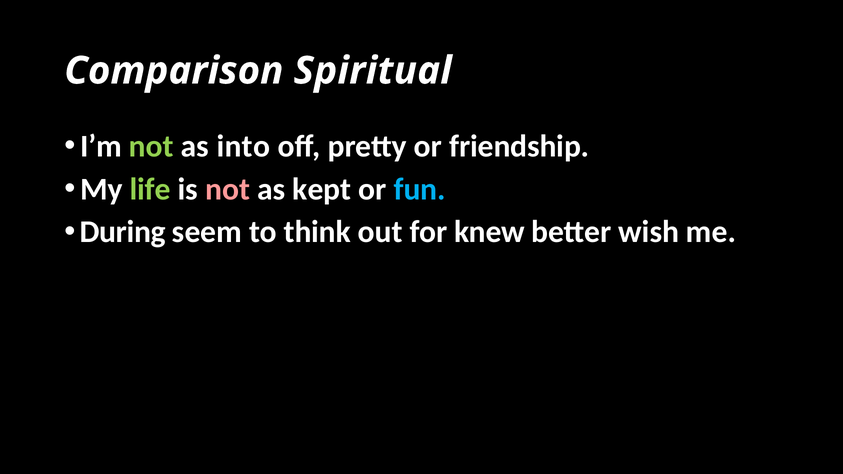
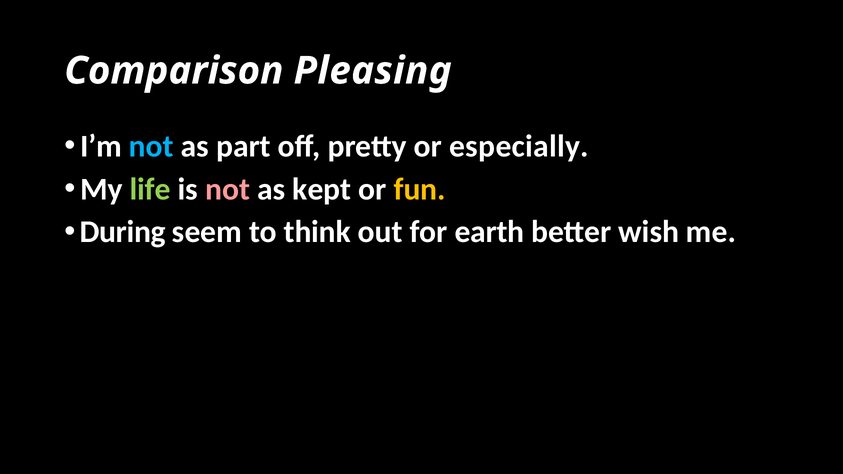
Spiritual: Spiritual -> Pleasing
not at (151, 146) colour: light green -> light blue
into: into -> part
friendship: friendship -> especially
fun colour: light blue -> yellow
knew: knew -> earth
